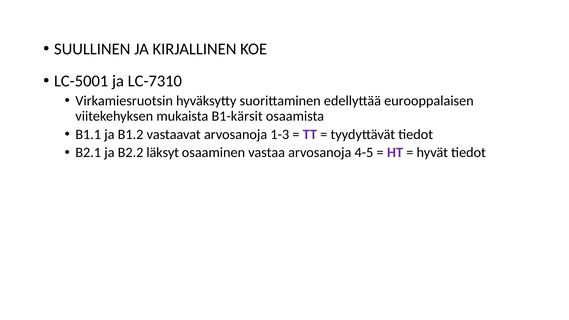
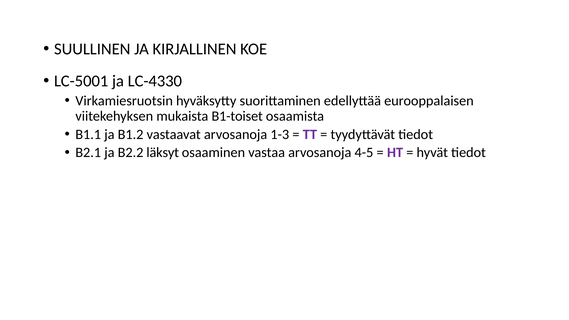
LC-7310: LC-7310 -> LC-4330
B1-kärsit: B1-kärsit -> B1-toiset
